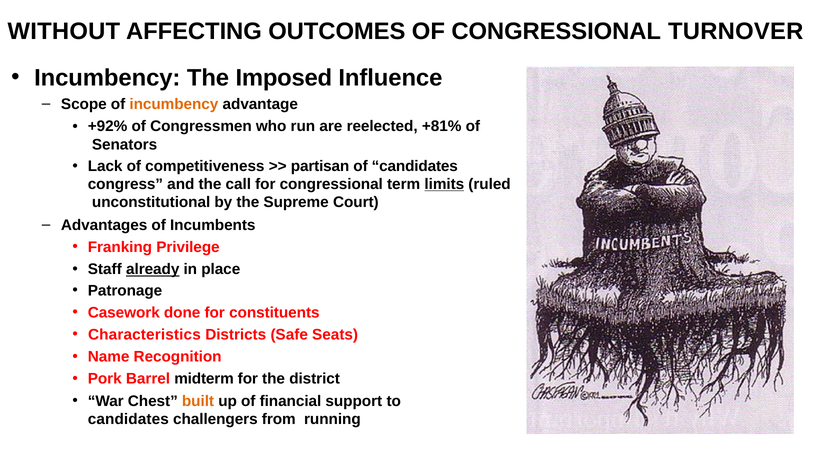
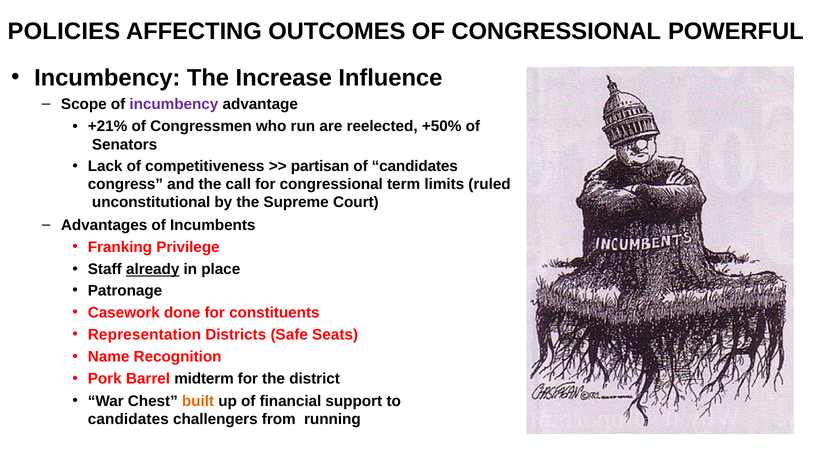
WITHOUT: WITHOUT -> POLICIES
TURNOVER: TURNOVER -> POWERFUL
Imposed: Imposed -> Increase
incumbency at (174, 104) colour: orange -> purple
+92%: +92% -> +21%
+81%: +81% -> +50%
limits underline: present -> none
Characteristics: Characteristics -> Representation
